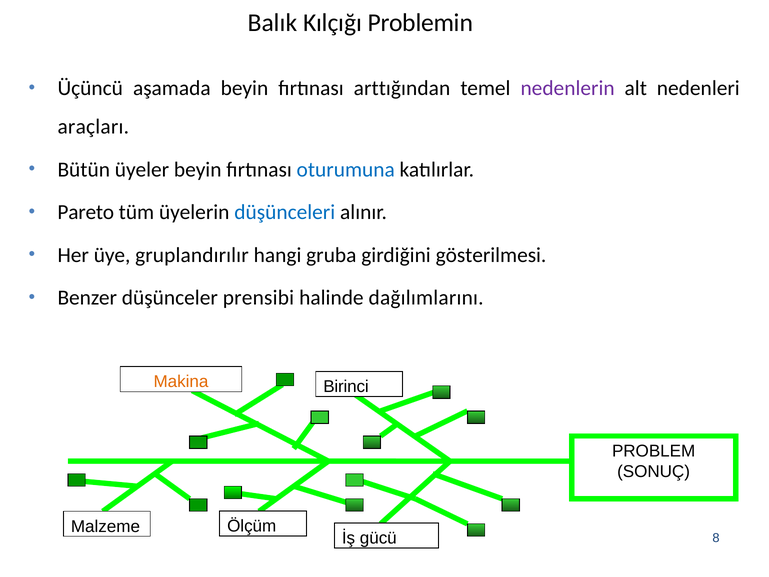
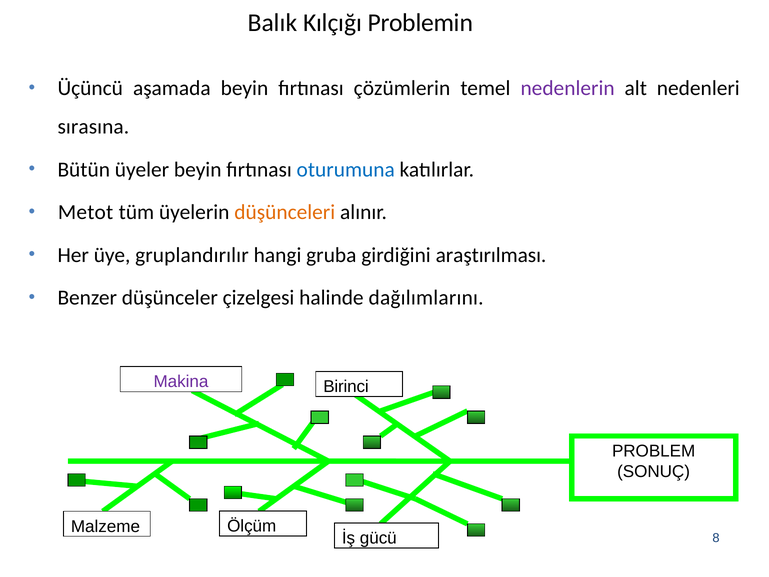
arttığından: arttığından -> çözümlerin
araçları: araçları -> sırasına
Pareto: Pareto -> Metot
düşünceleri colour: blue -> orange
gösterilmesi: gösterilmesi -> araştırılması
prensibi: prensibi -> çizelgesi
Makina colour: orange -> purple
